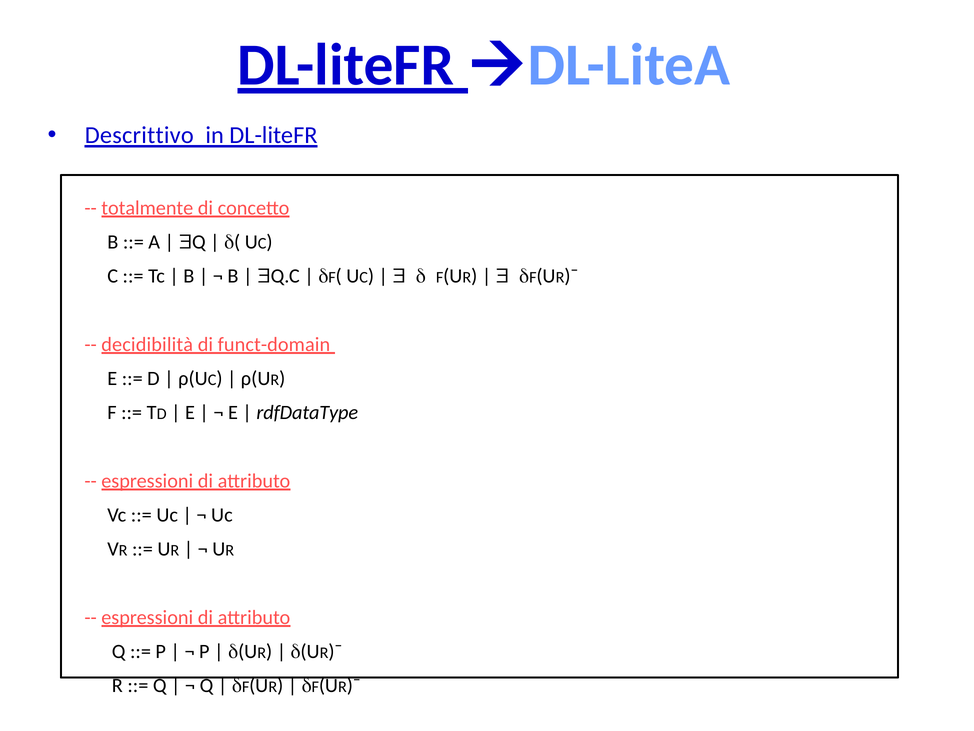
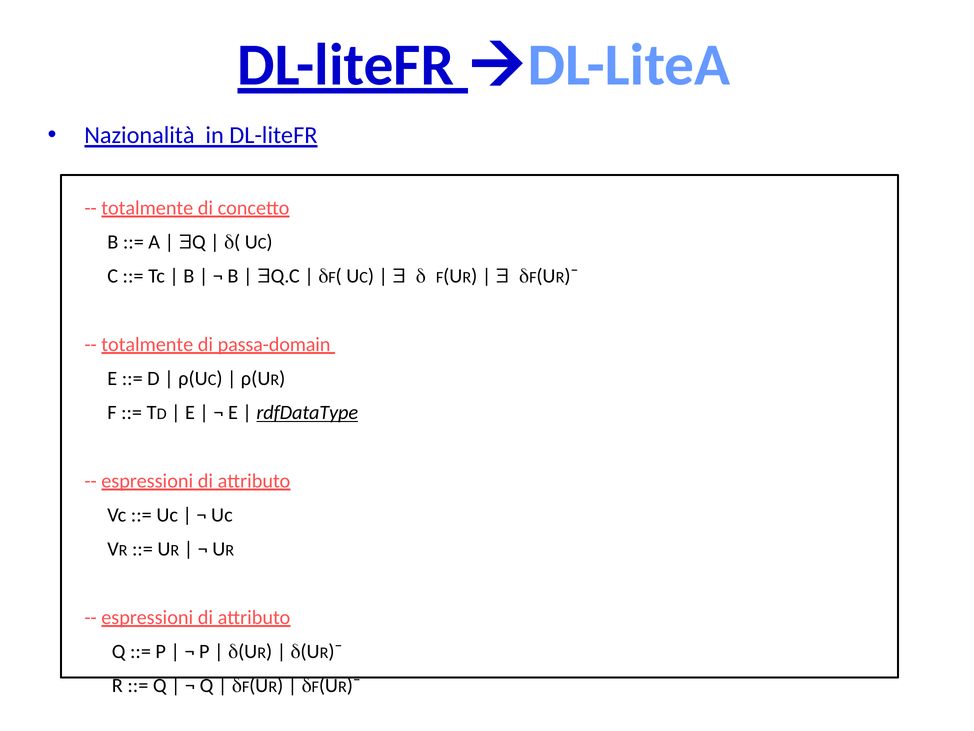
Descrittivo: Descrittivo -> Nazionalità
decidibilità at (147, 344): decidibilità -> totalmente
funct-domain: funct-domain -> passa-domain
rdfDataType underline: none -> present
